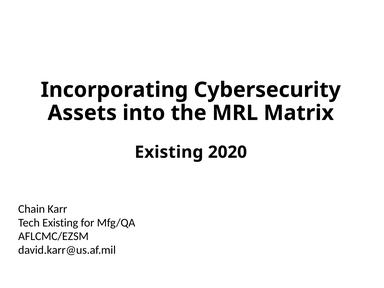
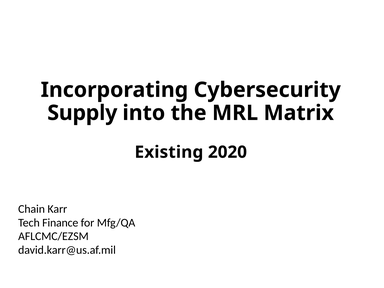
Assets: Assets -> Supply
Tech Existing: Existing -> Finance
